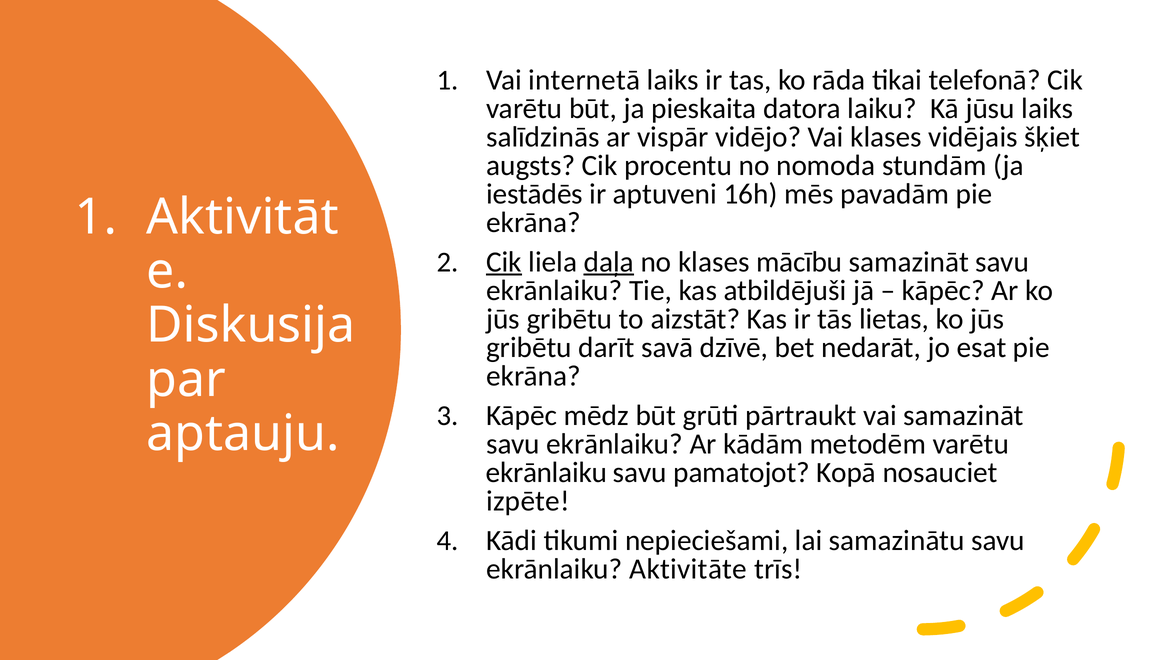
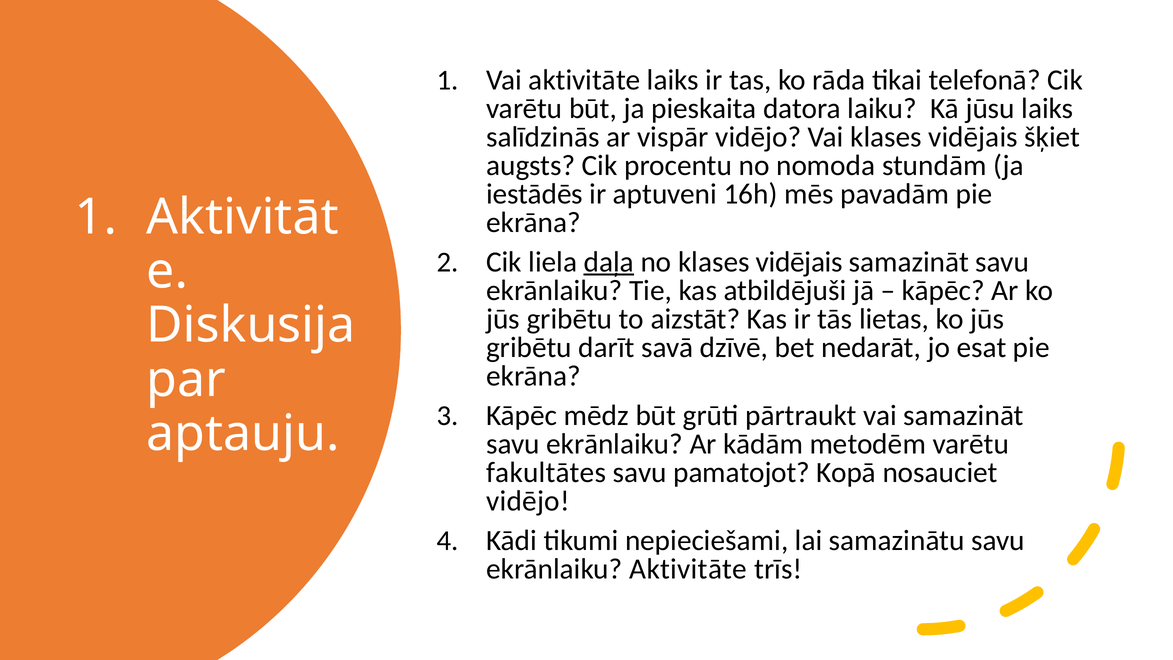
Vai internetā: internetā -> aktivitāte
Cik at (504, 262) underline: present -> none
no klases mācību: mācību -> vidējais
ekrānlaiku at (546, 472): ekrānlaiku -> fakultātes
izpēte at (528, 501): izpēte -> vidējo
